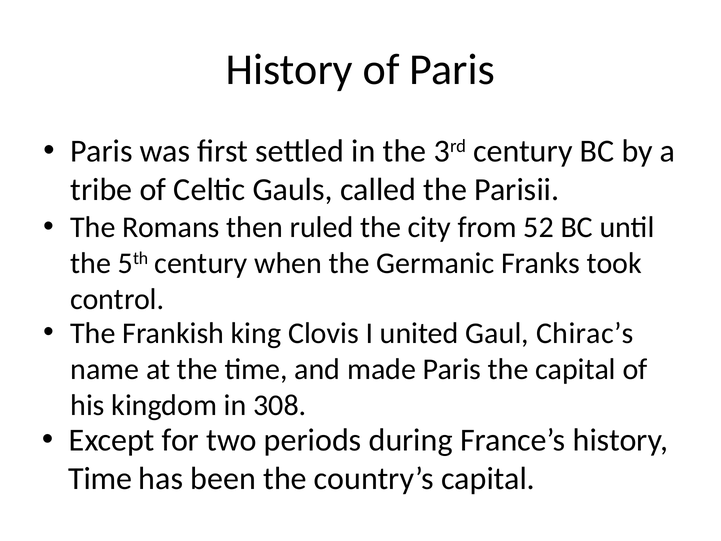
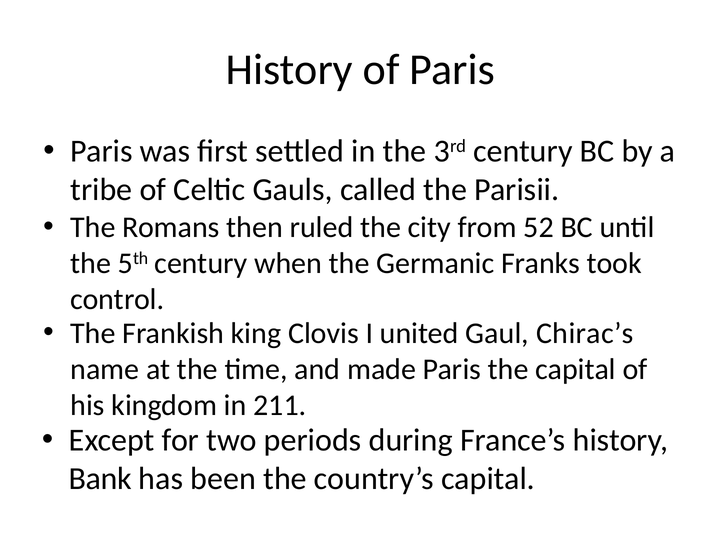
308: 308 -> 211
Time at (100, 479): Time -> Bank
